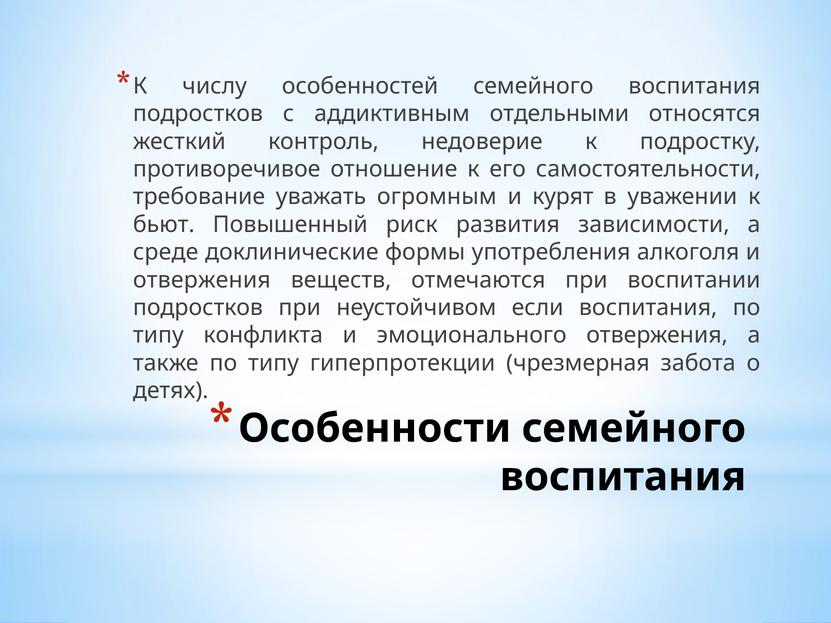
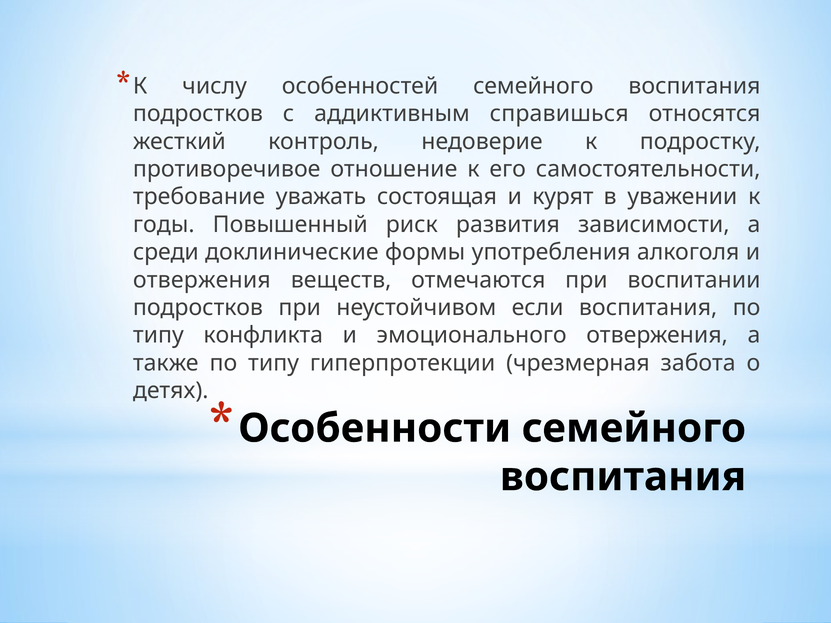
отдельными: отдельными -> справишься
огромным: огромным -> состоящая
бьют: бьют -> годы
среде: среде -> среди
